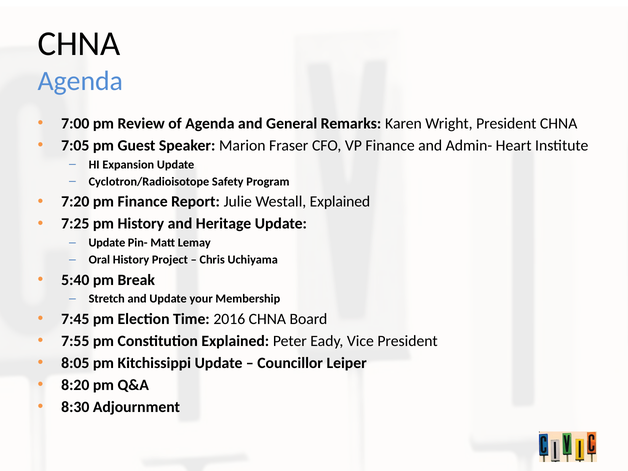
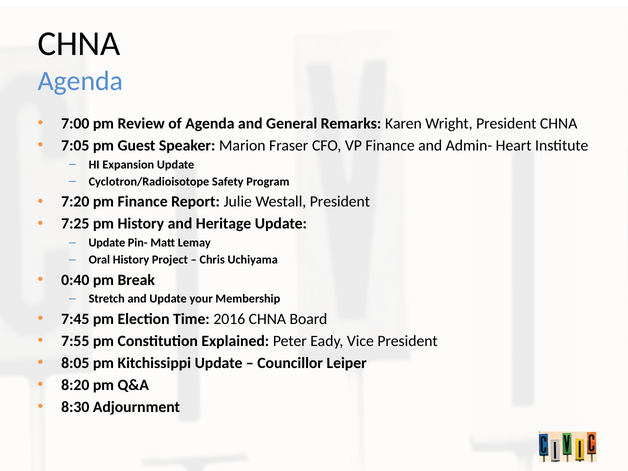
Westall Explained: Explained -> President
5:40: 5:40 -> 0:40
